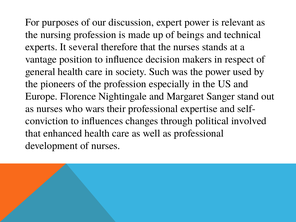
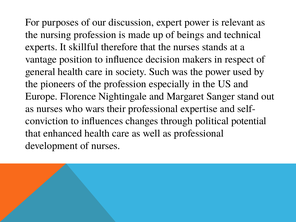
several: several -> skillful
involved: involved -> potential
